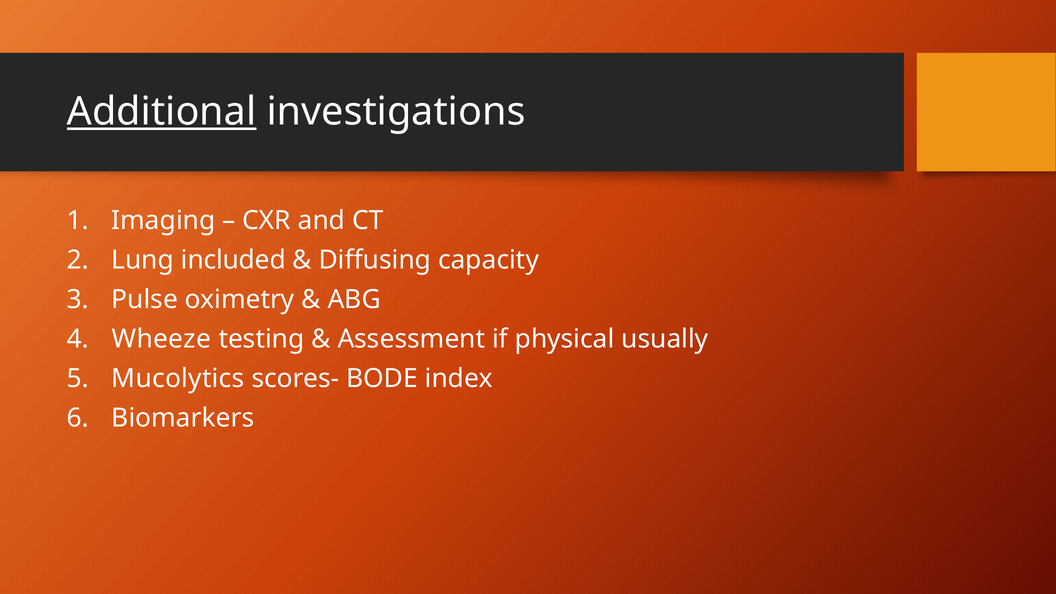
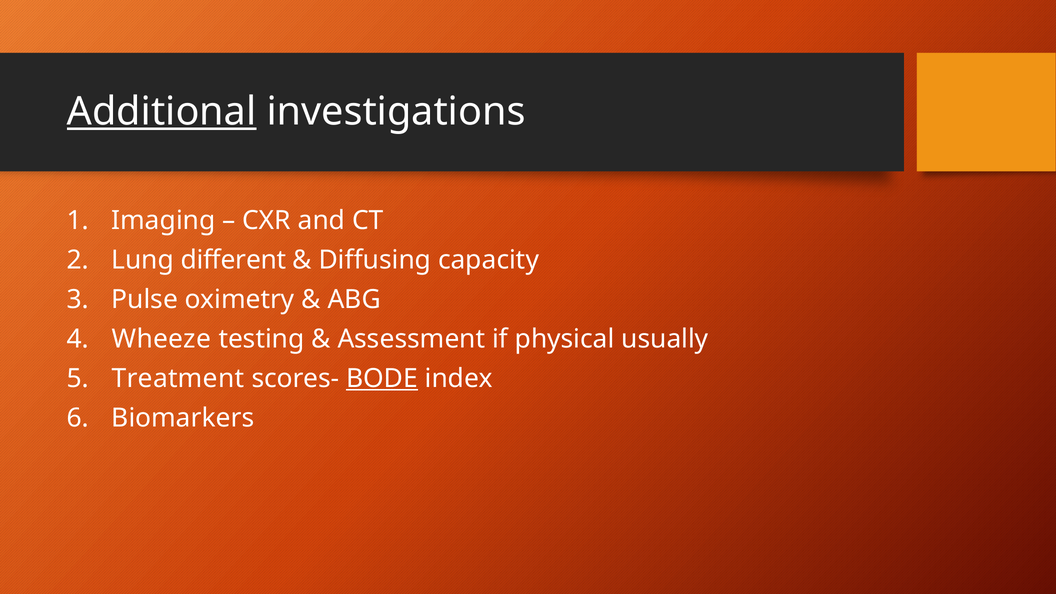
included: included -> different
Mucolytics: Mucolytics -> Treatment
BODE underline: none -> present
